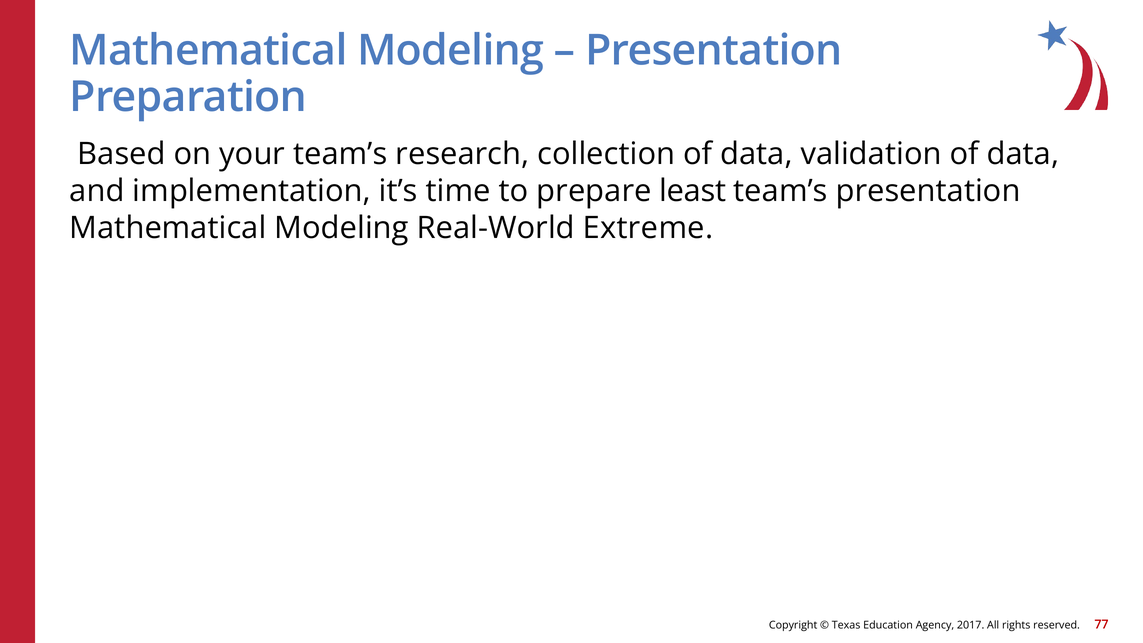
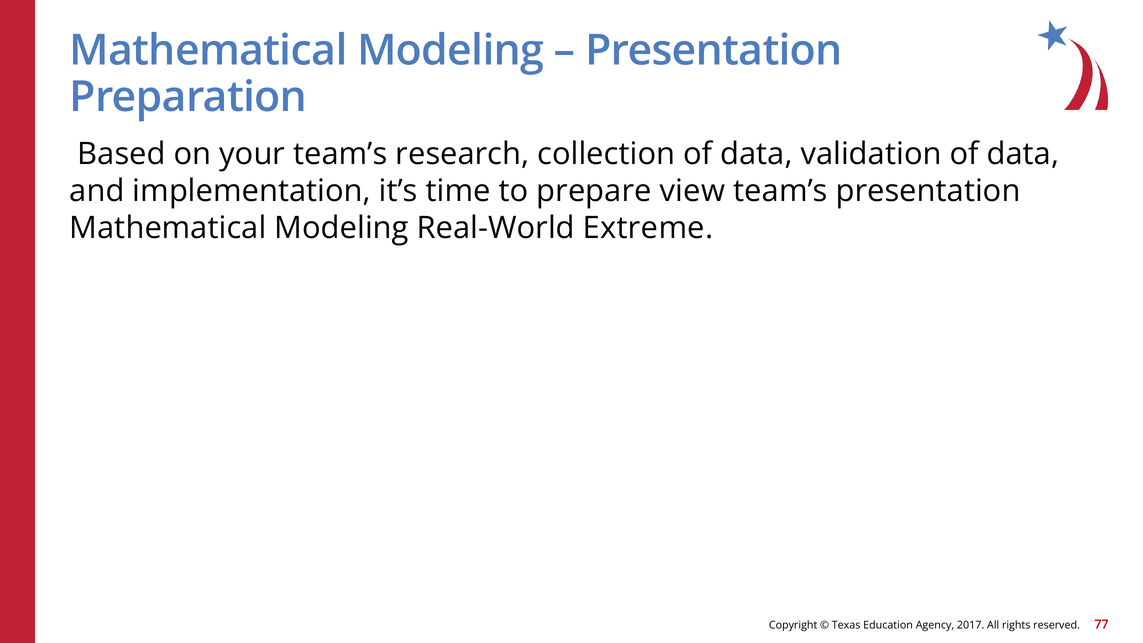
least: least -> view
